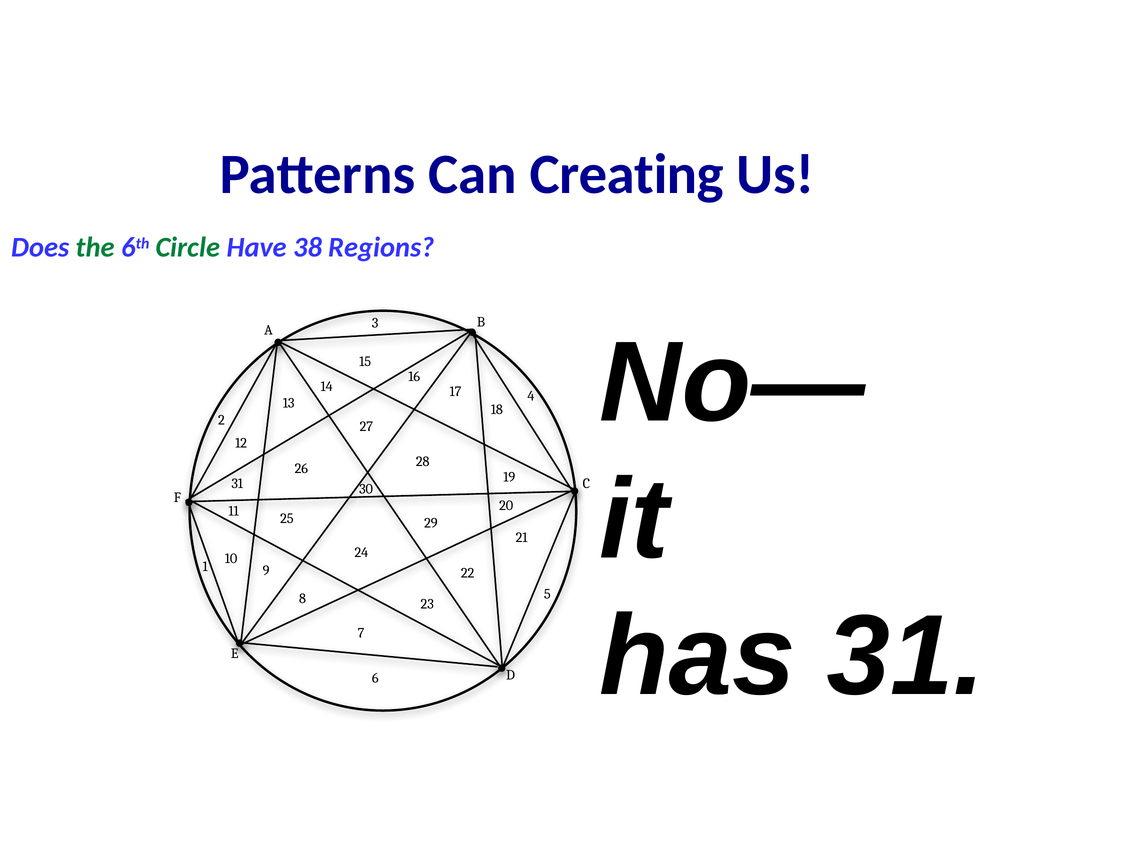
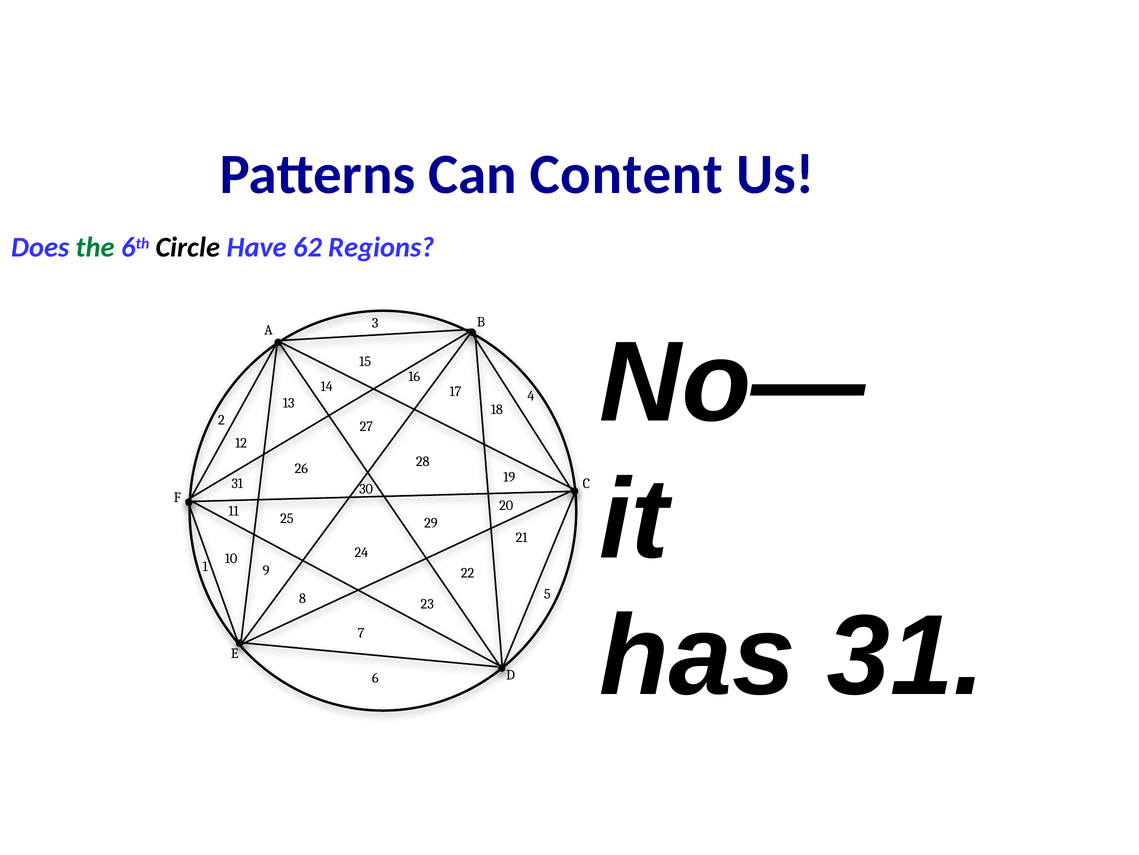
Creating: Creating -> Content
Circle colour: green -> black
38: 38 -> 62
